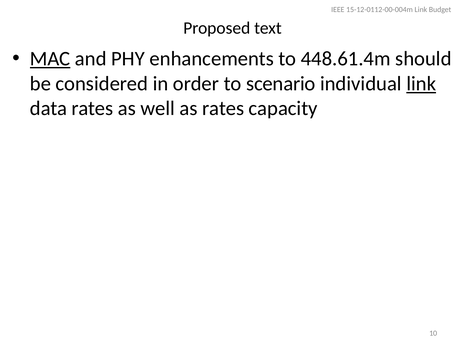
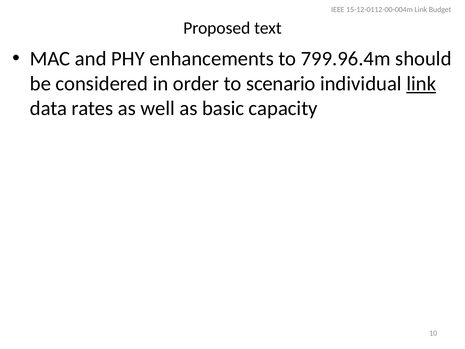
MAC underline: present -> none
448.61.4m: 448.61.4m -> 799.96.4m
as rates: rates -> basic
